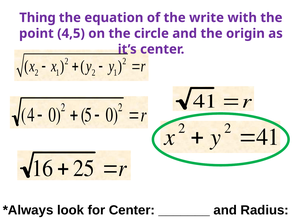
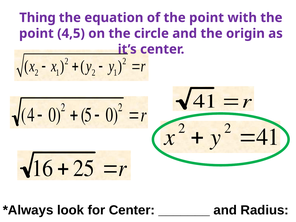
of the write: write -> point
